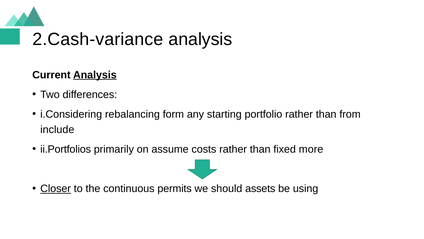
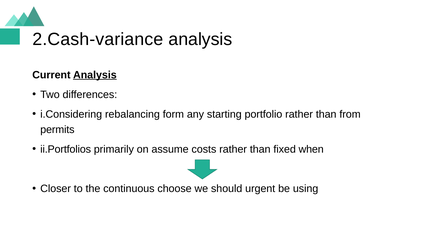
include: include -> permits
more: more -> when
Closer underline: present -> none
permits: permits -> choose
assets: assets -> urgent
